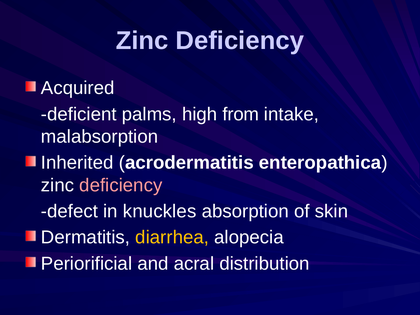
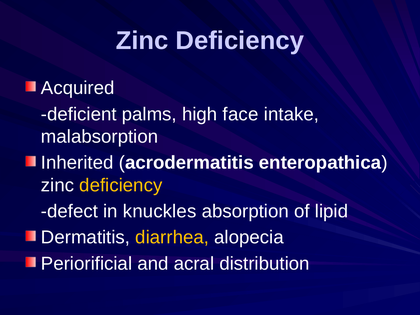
from: from -> face
deficiency at (121, 185) colour: pink -> yellow
skin: skin -> lipid
